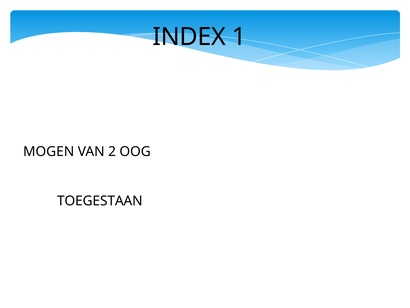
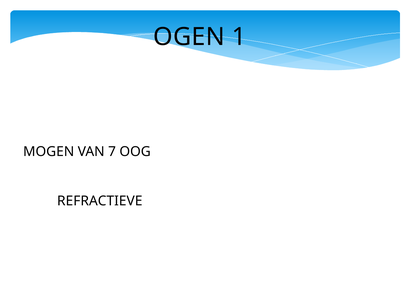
INDEX: INDEX -> OGEN
2: 2 -> 7
TOEGESTAAN: TOEGESTAAN -> REFRACTIEVE
